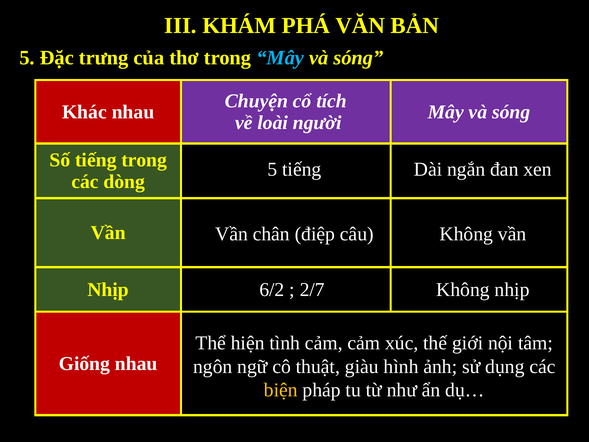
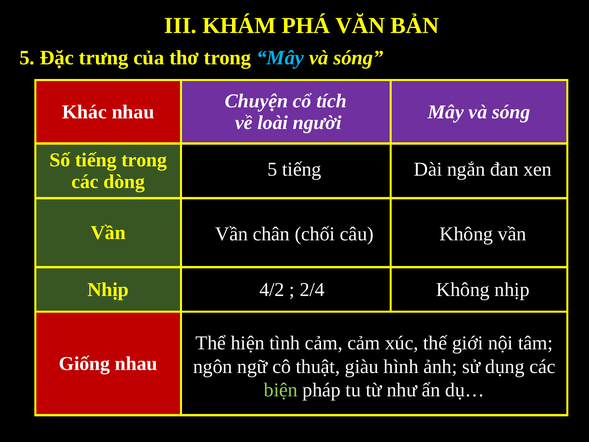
điệp: điệp -> chối
6/2: 6/2 -> 4/2
2/7: 2/7 -> 2/4
biện colour: yellow -> light green
